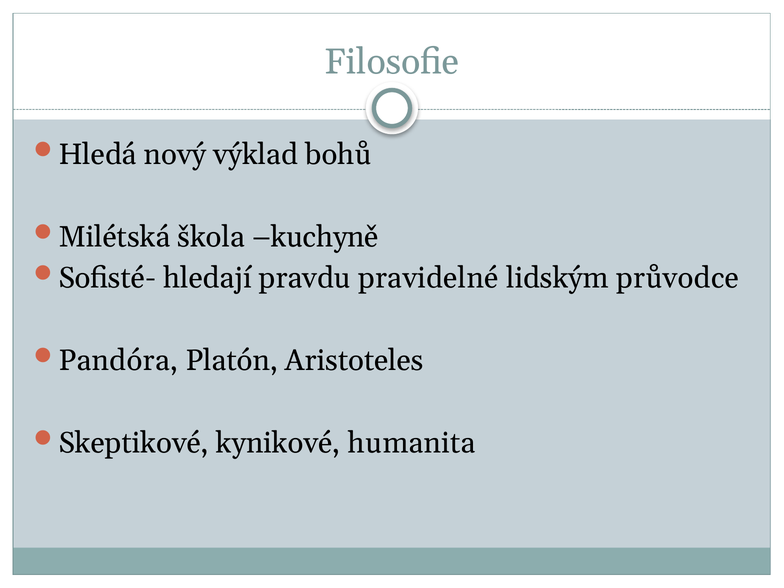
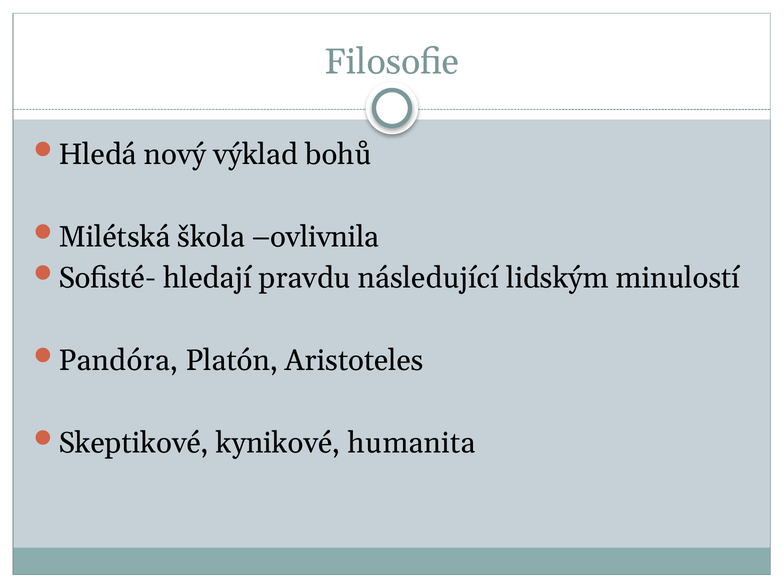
kuchyně: kuchyně -> ovlivnila
pravidelné: pravidelné -> následující
průvodce: průvodce -> minulostí
